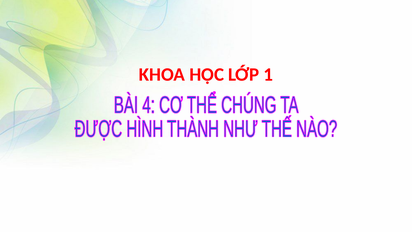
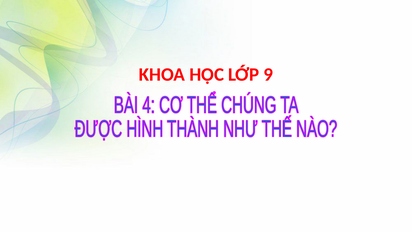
1: 1 -> 9
